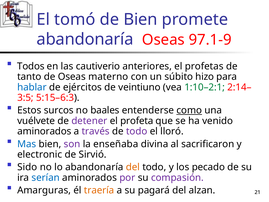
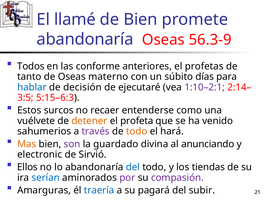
tomó: tomó -> llamé
97.1-9: 97.1-9 -> 56.3-9
cautiverio: cautiverio -> conforme
hizo: hizo -> días
ejércitos: ejércitos -> decisión
veintiuno: veintiuno -> ejecutaré
1:10–2:1 colour: green -> purple
baales: baales -> recaer
como underline: present -> none
detener colour: purple -> orange
aminorados at (44, 131): aminorados -> sahumerios
todo at (137, 131) colour: purple -> orange
lloró: lloró -> hará
Mas colour: blue -> orange
enseñaba: enseñaba -> guardado
sacrificaron: sacrificaron -> anunciando
Sido: Sido -> Ellos
del at (133, 167) colour: orange -> blue
pecado: pecado -> tiendas
traería colour: orange -> blue
alzan: alzan -> subir
